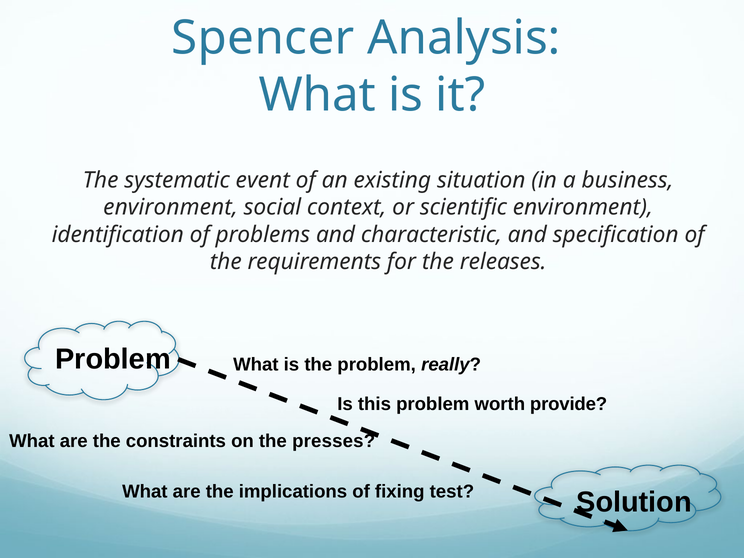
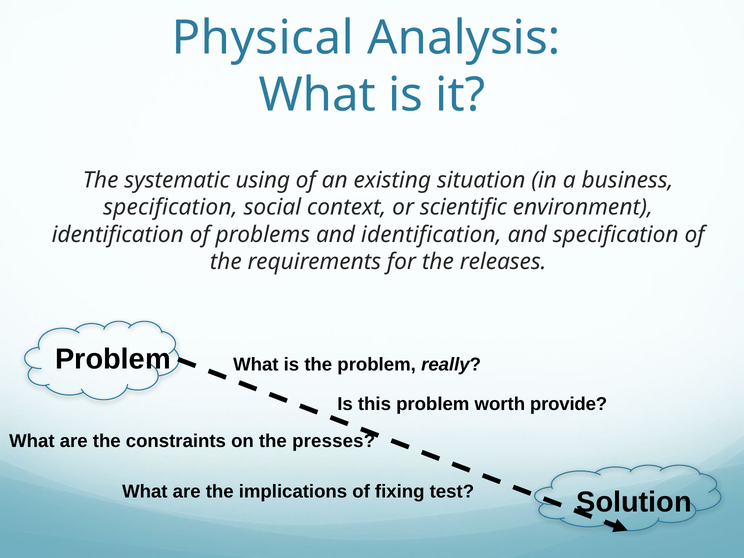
Spencer: Spencer -> Physical
event: event -> using
environment at (170, 207): environment -> specification
and characteristic: characteristic -> identification
